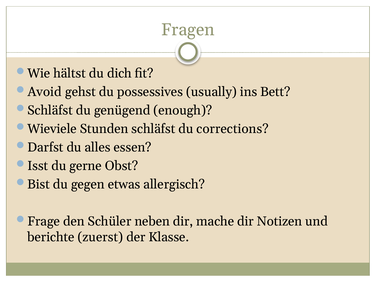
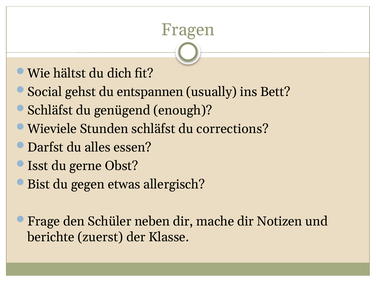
Avoid: Avoid -> Social
possessives: possessives -> entspannen
